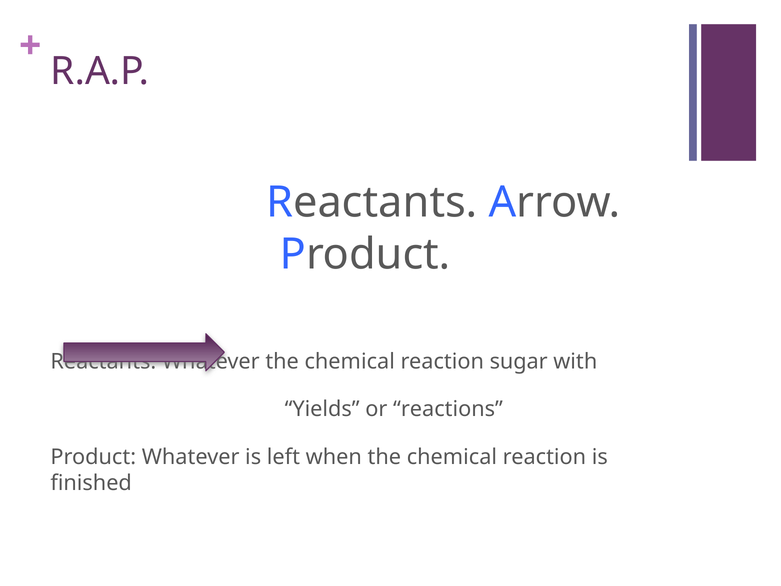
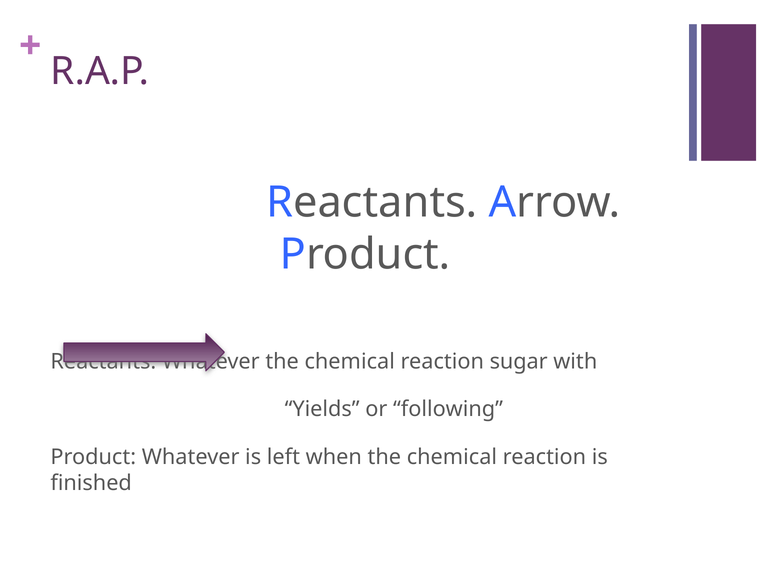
reactions: reactions -> following
